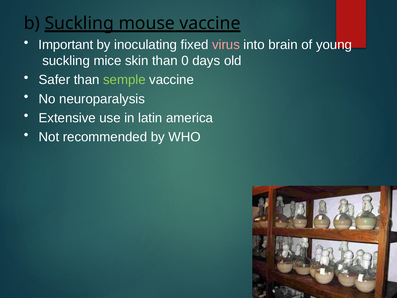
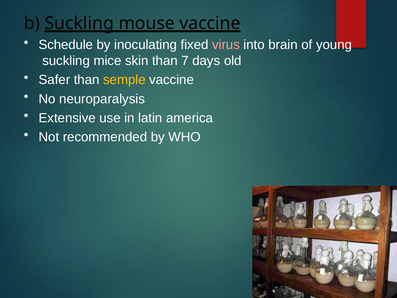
Important: Important -> Schedule
0: 0 -> 7
semple colour: light green -> yellow
